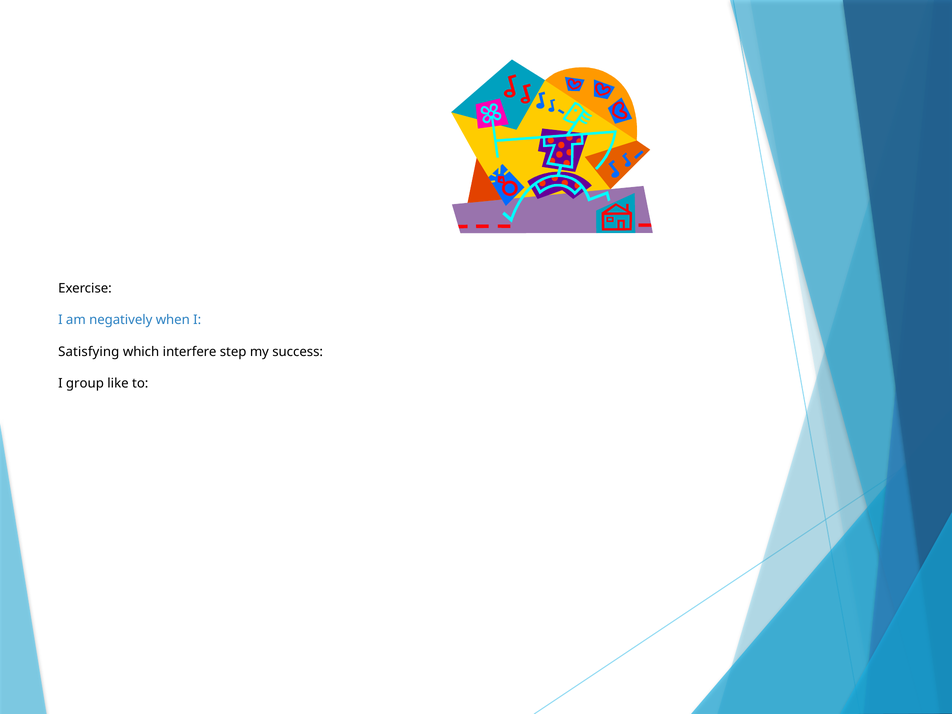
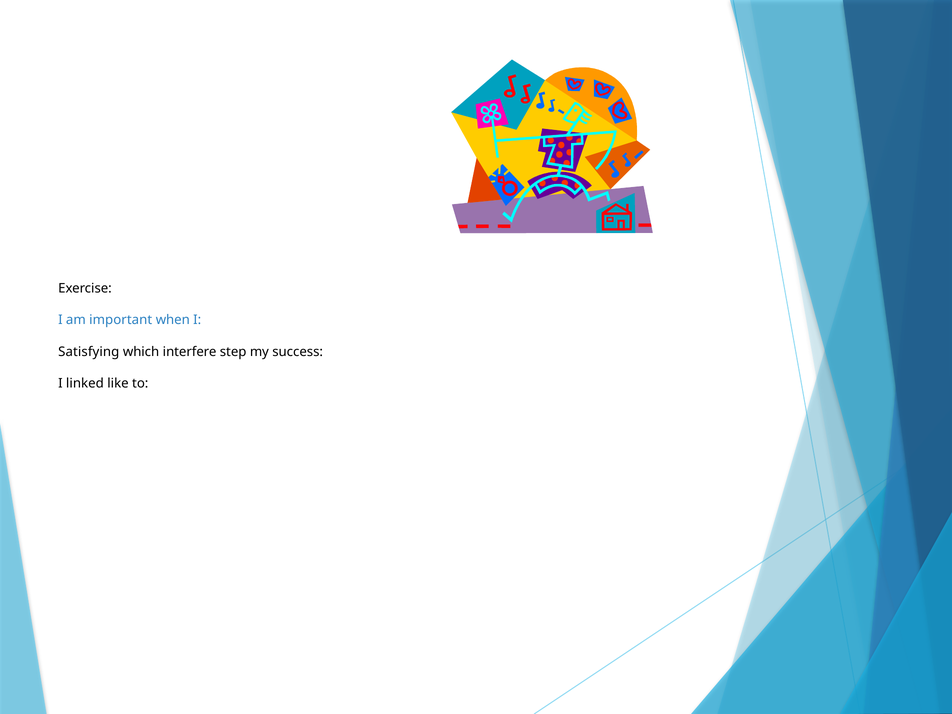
negatively: negatively -> important
group: group -> linked
